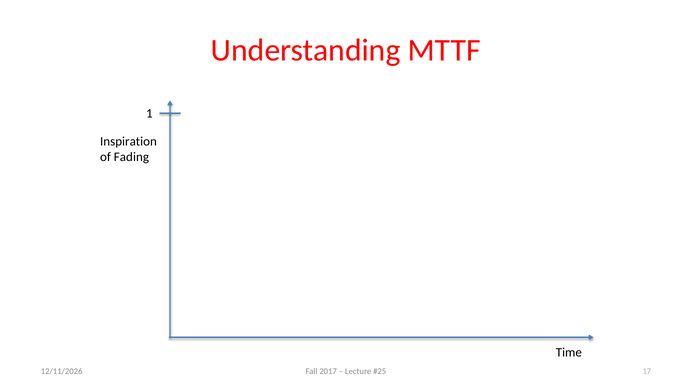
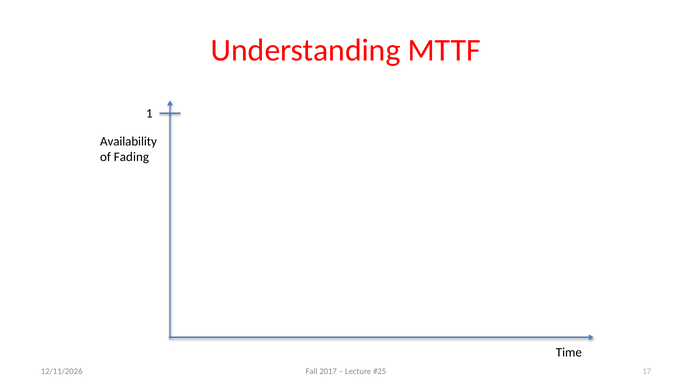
Inspiration: Inspiration -> Availability
